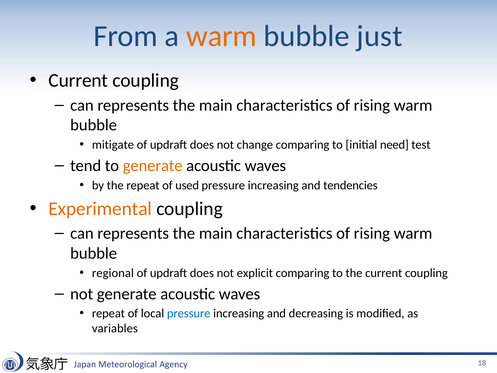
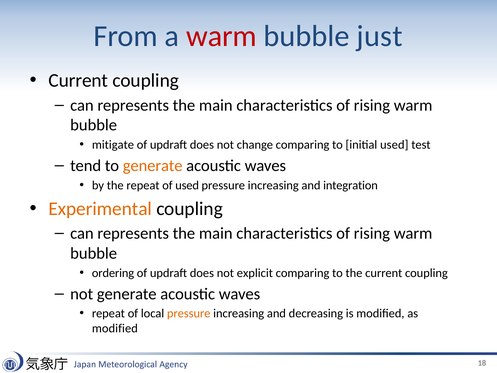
warm at (221, 36) colour: orange -> red
initial need: need -> used
tendencies: tendencies -> integration
regional: regional -> ordering
pressure at (189, 313) colour: blue -> orange
variables at (115, 328): variables -> modified
